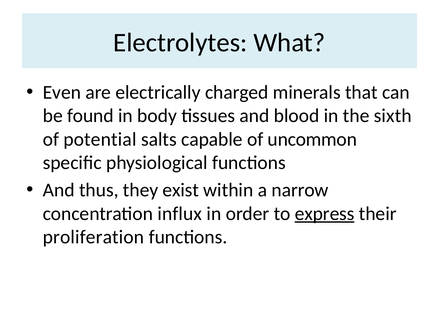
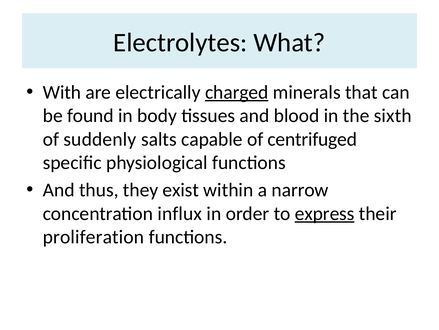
Even: Even -> With
charged underline: none -> present
potential: potential -> suddenly
uncommon: uncommon -> centrifuged
